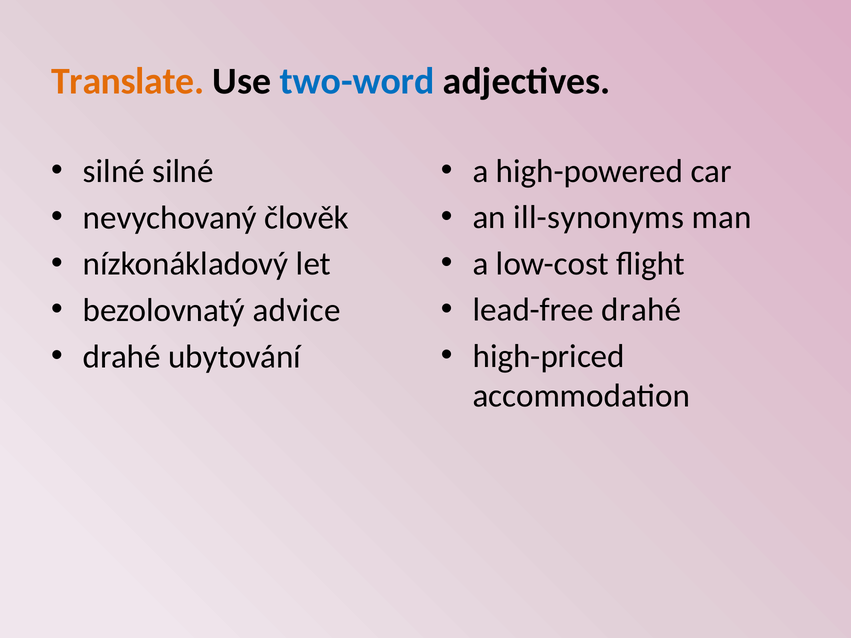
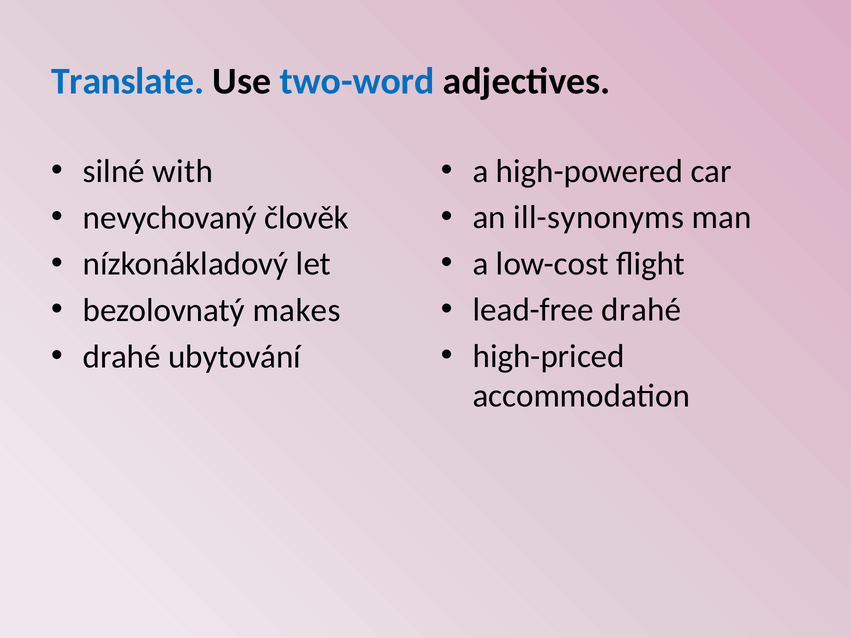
Translate colour: orange -> blue
silné silné: silné -> with
advice: advice -> makes
